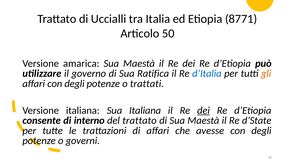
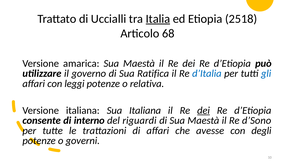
Italia underline: none -> present
8771: 8771 -> 2518
50: 50 -> 68
gli colour: orange -> blue
affari con degli: degli -> leggi
trattati: trattati -> relativa
del trattato: trattato -> riguardi
d’State: d’State -> d’Sono
